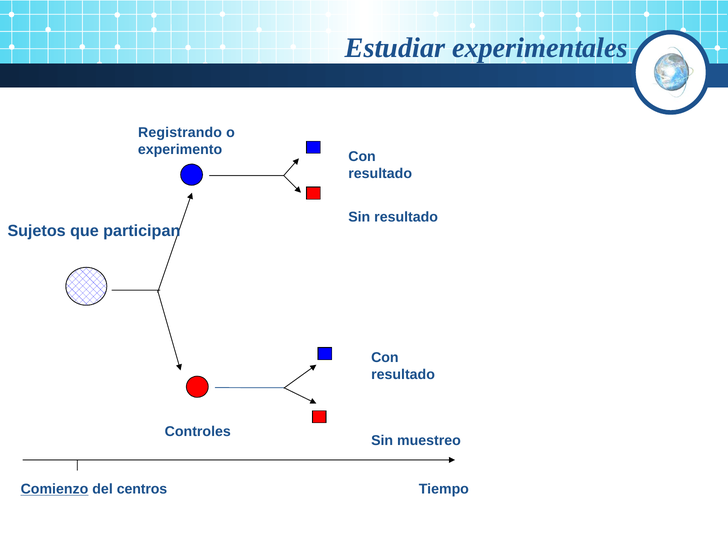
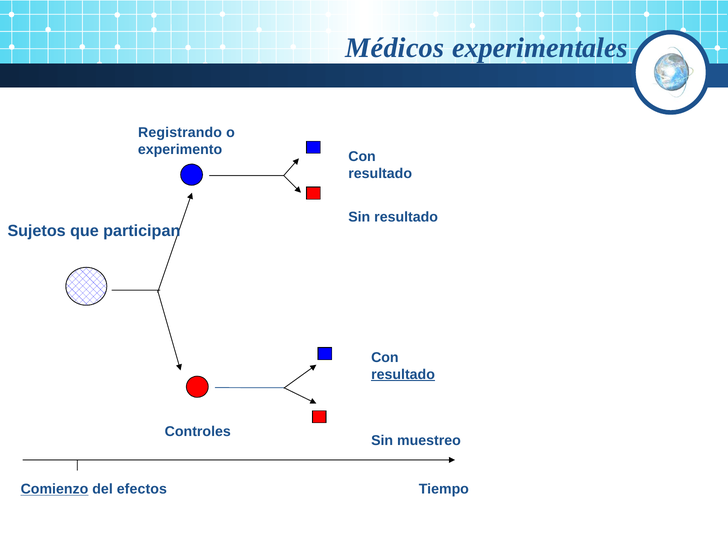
Estudiar: Estudiar -> Médicos
resultado at (403, 374) underline: none -> present
centros: centros -> efectos
